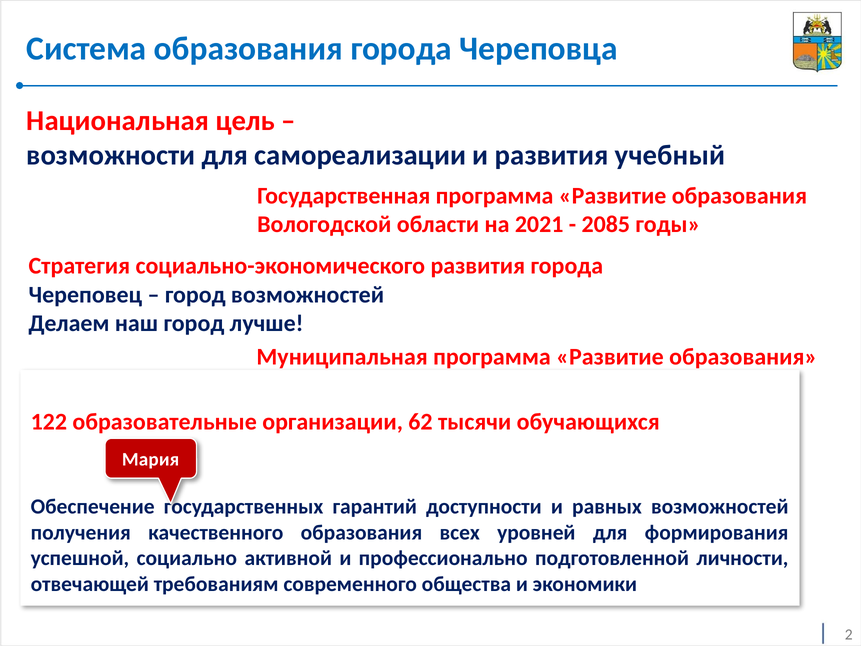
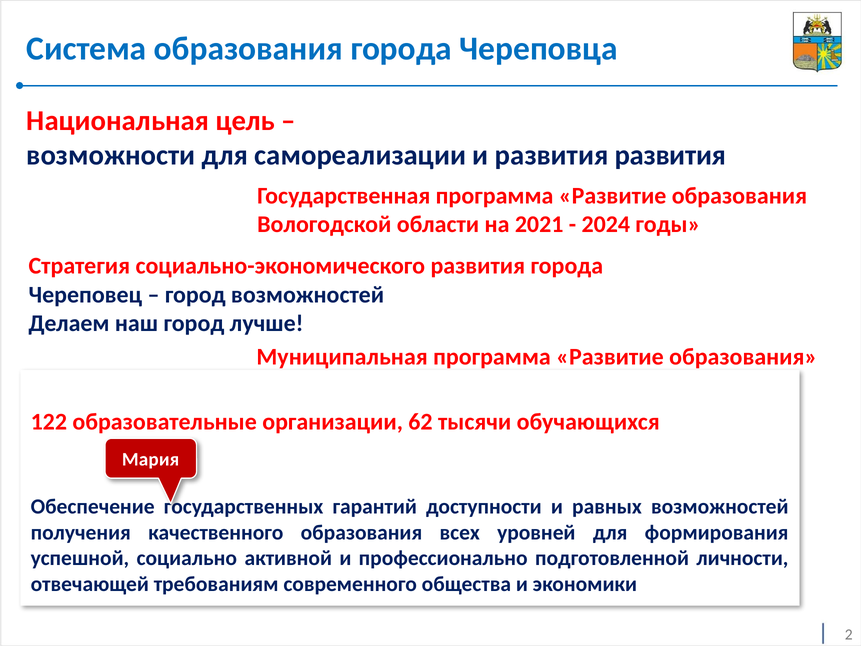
развития учебный: учебный -> развития
2085: 2085 -> 2024
